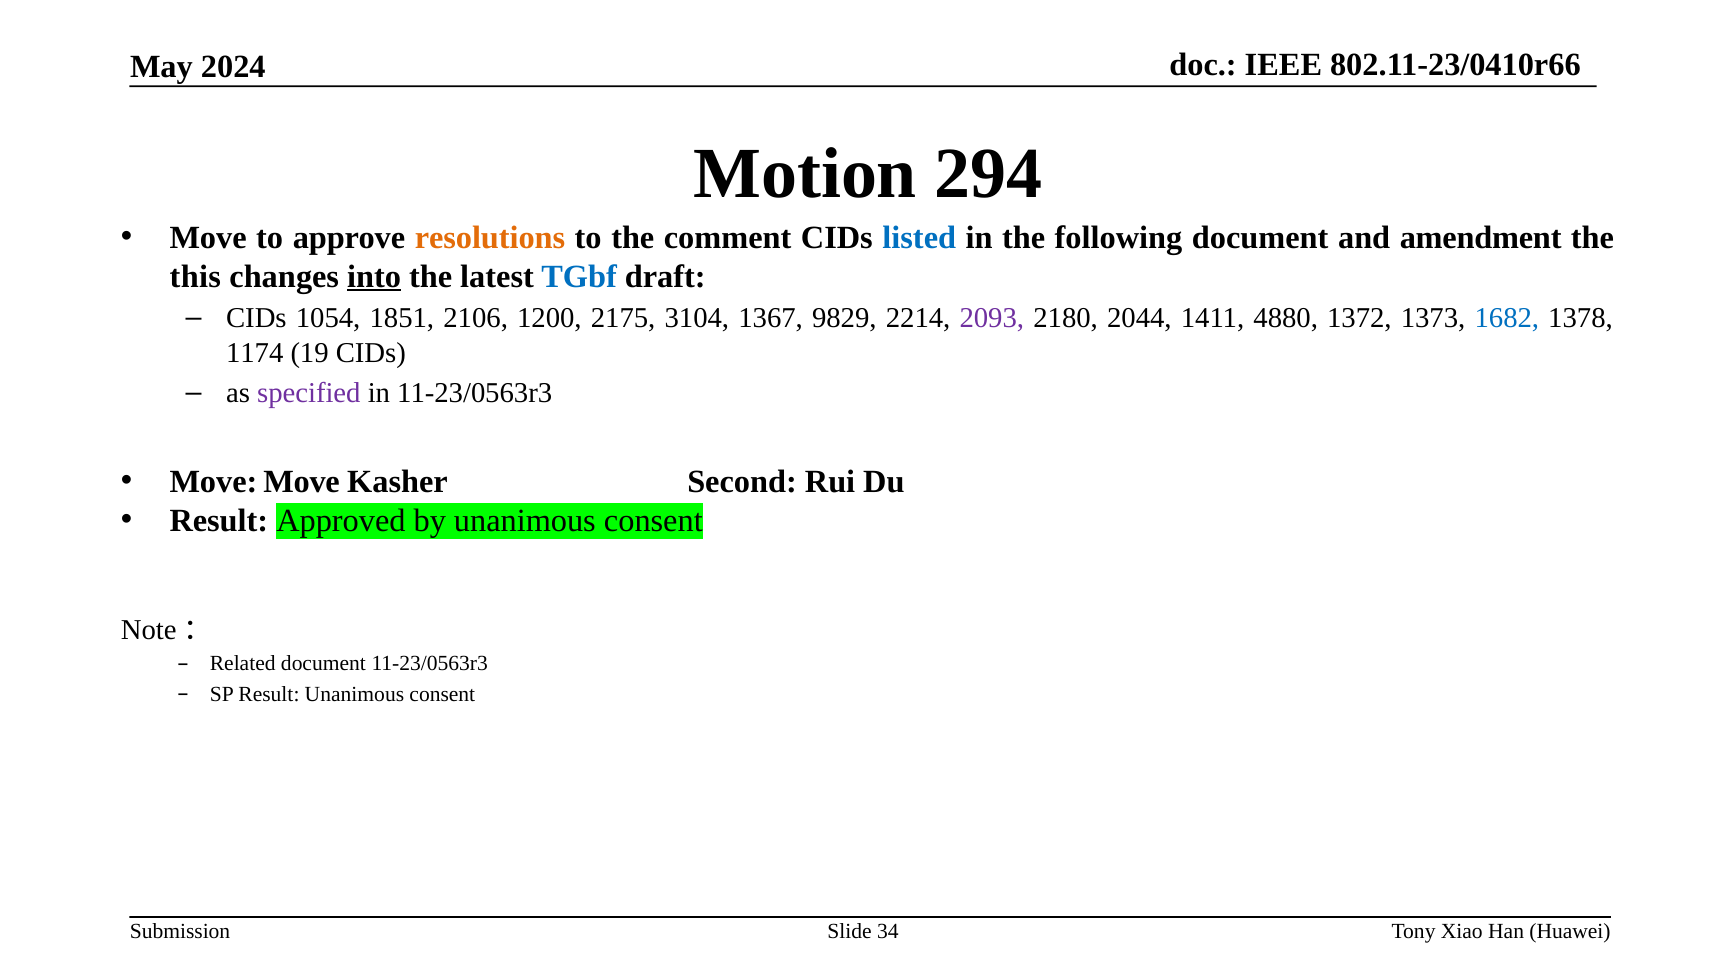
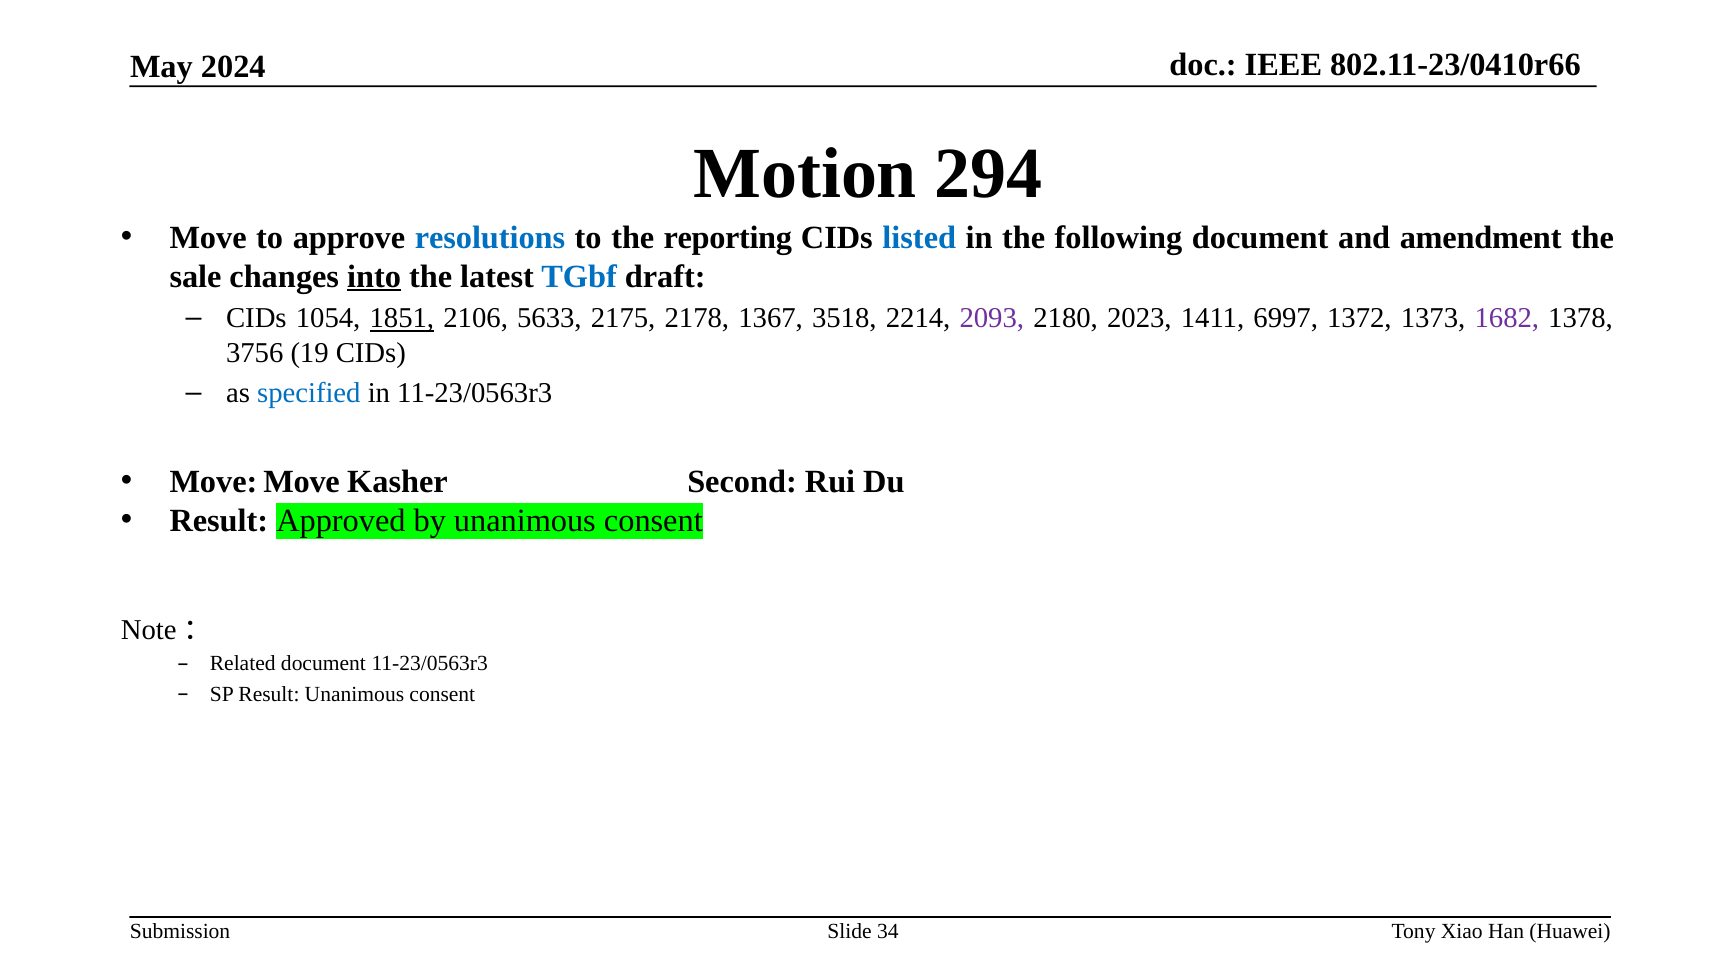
resolutions colour: orange -> blue
comment: comment -> reporting
this: this -> sale
1851 underline: none -> present
1200: 1200 -> 5633
3104: 3104 -> 2178
9829: 9829 -> 3518
2044: 2044 -> 2023
4880: 4880 -> 6997
1682 colour: blue -> purple
1174: 1174 -> 3756
specified colour: purple -> blue
